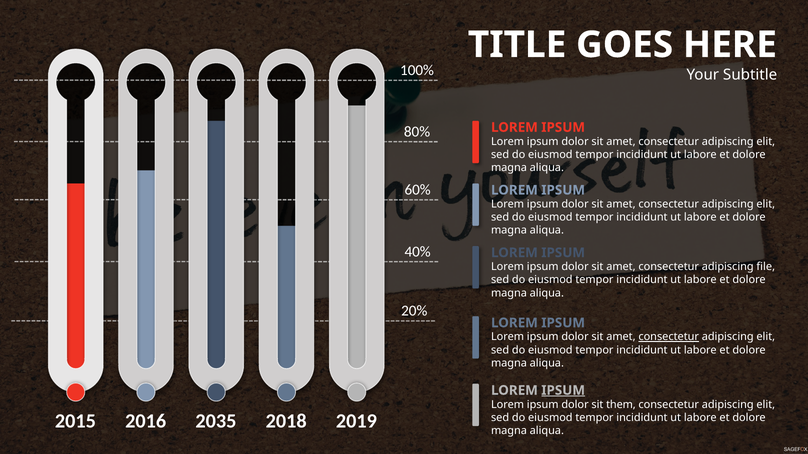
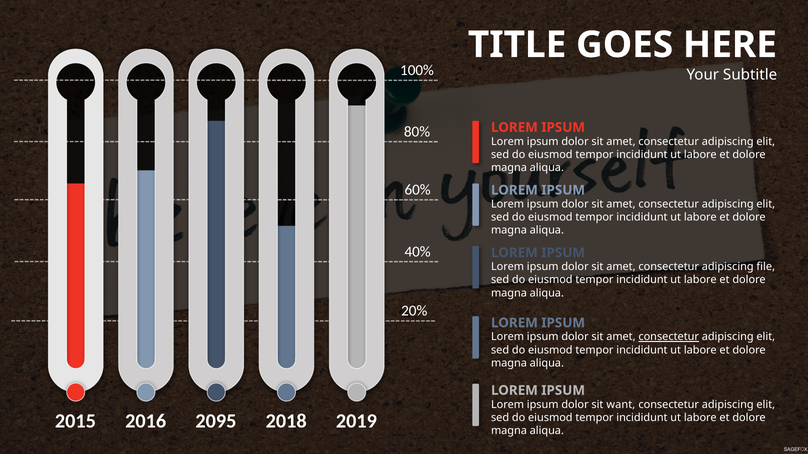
IPSUM at (563, 391) underline: present -> none
them: them -> want
2035: 2035 -> 2095
